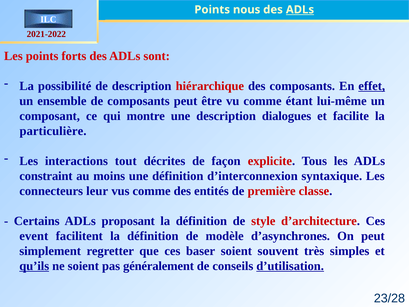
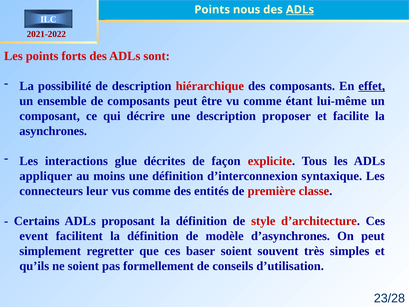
montre: montre -> décrire
dialogues: dialogues -> proposer
particulière: particulière -> asynchrones
tout: tout -> glue
constraint: constraint -> appliquer
qu’ils underline: present -> none
généralement: généralement -> formellement
d’utilisation underline: present -> none
